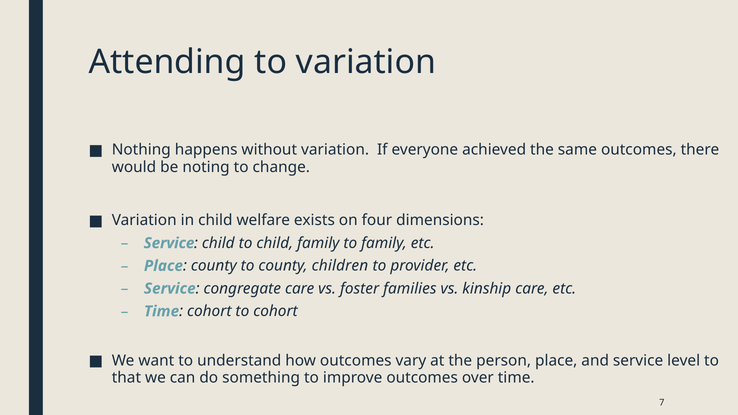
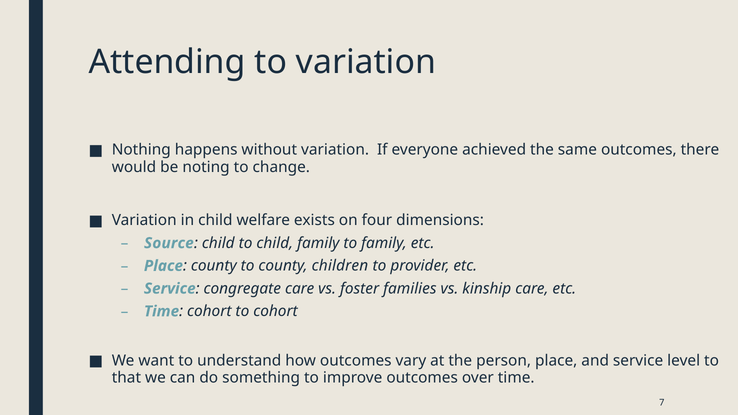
Service at (169, 243): Service -> Source
